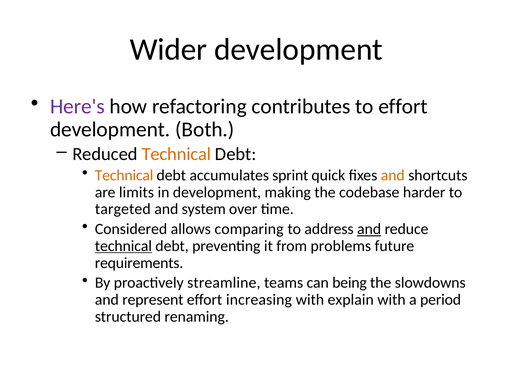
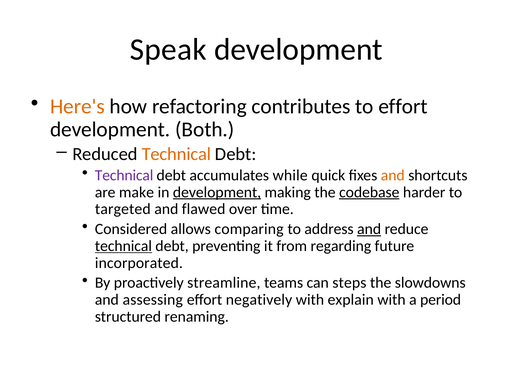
Wider: Wider -> Speak
Here's colour: purple -> orange
Technical at (124, 176) colour: orange -> purple
sprint: sprint -> while
limits: limits -> make
development at (217, 193) underline: none -> present
codebase underline: none -> present
system: system -> flawed
problems: problems -> regarding
requirements: requirements -> incorporated
being: being -> steps
represent: represent -> assessing
increasing: increasing -> negatively
